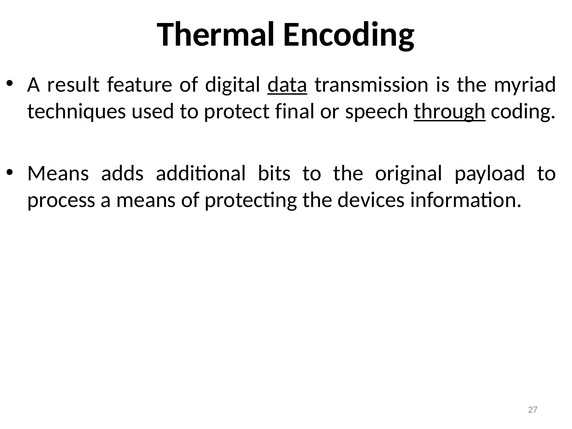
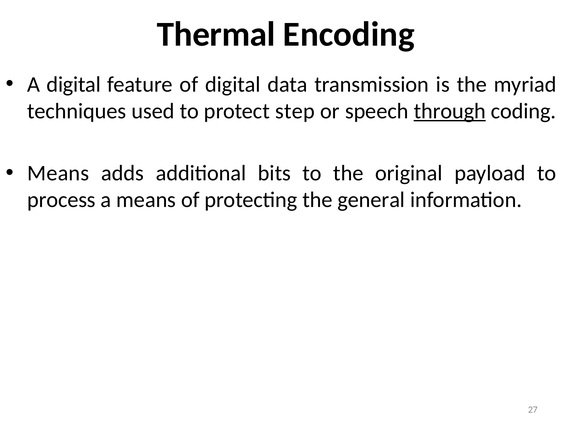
A result: result -> digital
data underline: present -> none
final: final -> step
devices: devices -> general
